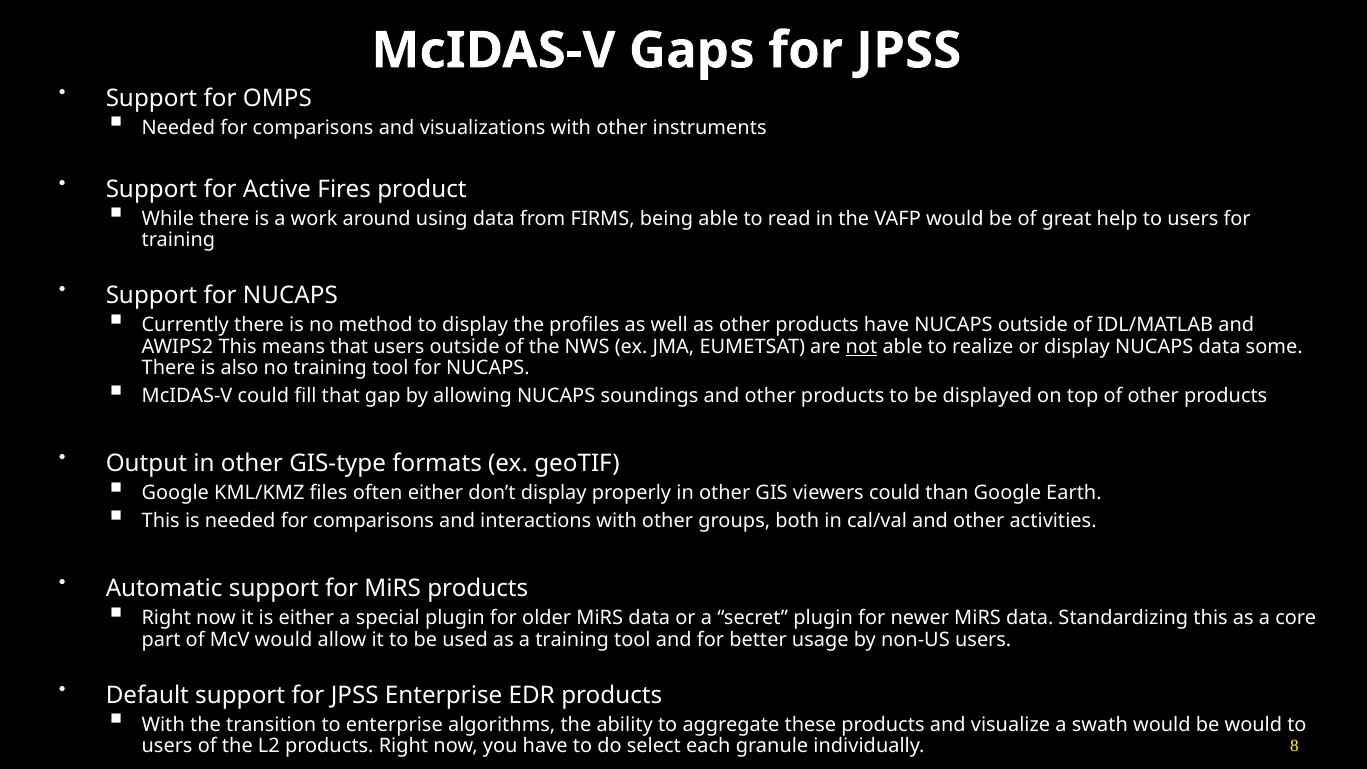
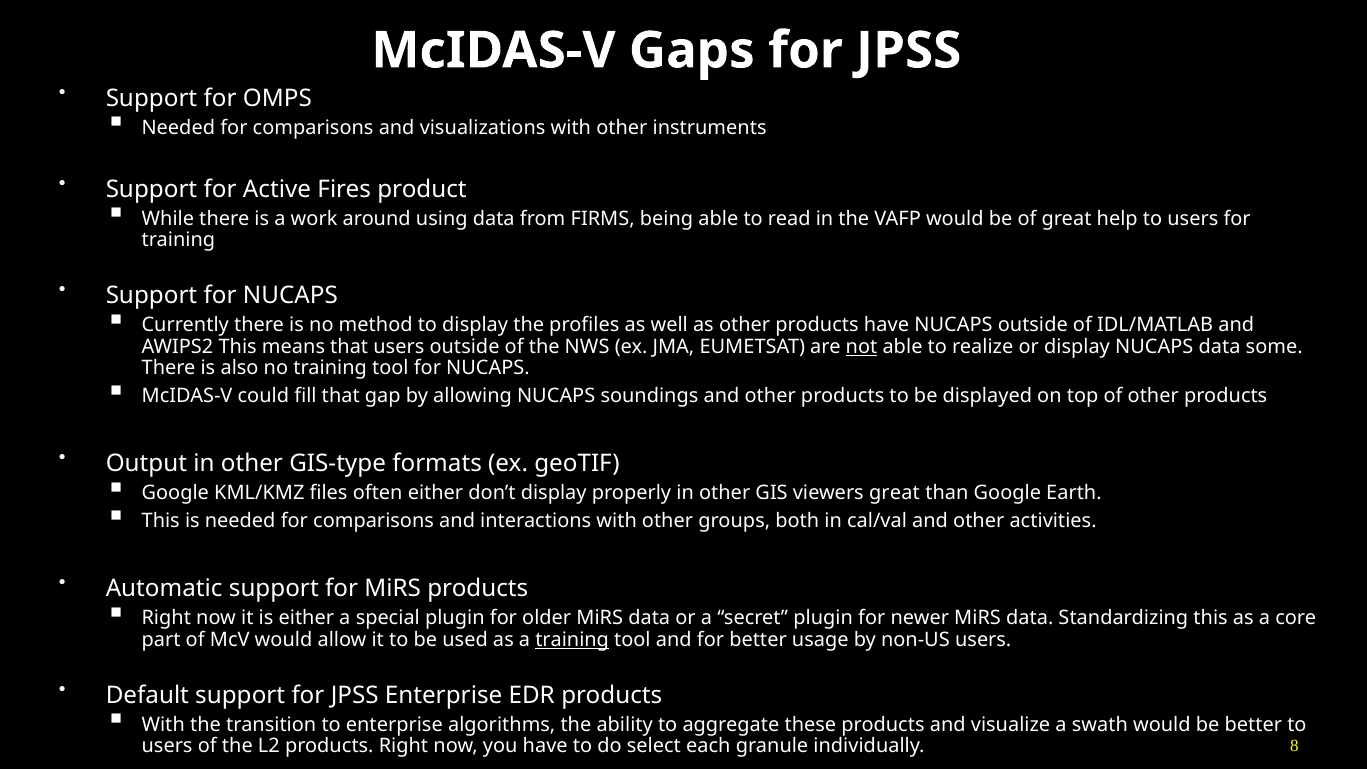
viewers could: could -> great
training at (572, 640) underline: none -> present
be would: would -> better
